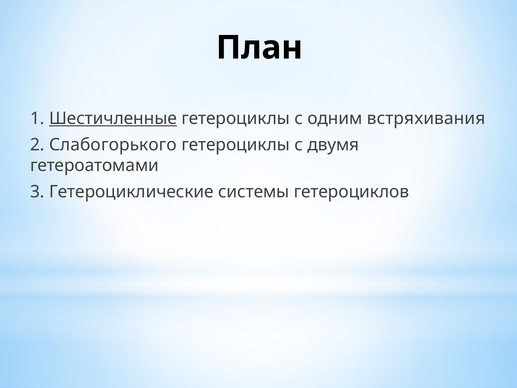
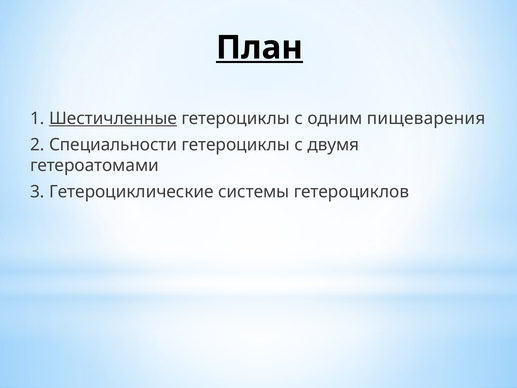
План underline: none -> present
встряхивания: встряхивания -> пищеварения
Слабогорького: Слабогорького -> Специальности
